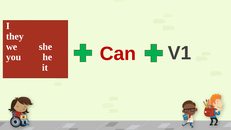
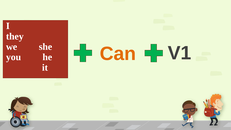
Can colour: red -> orange
